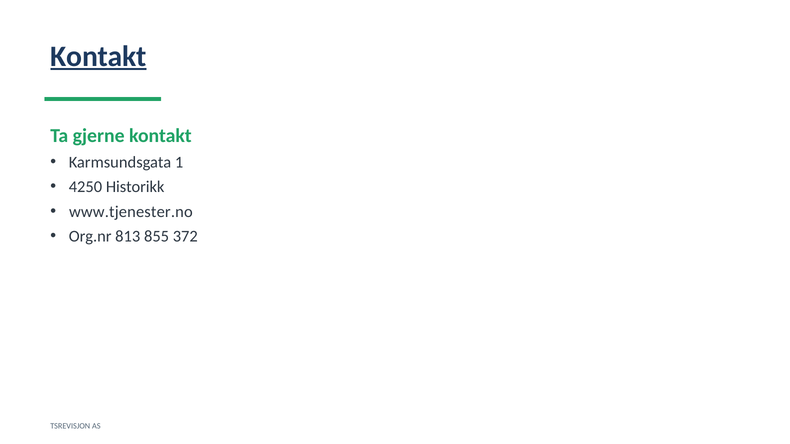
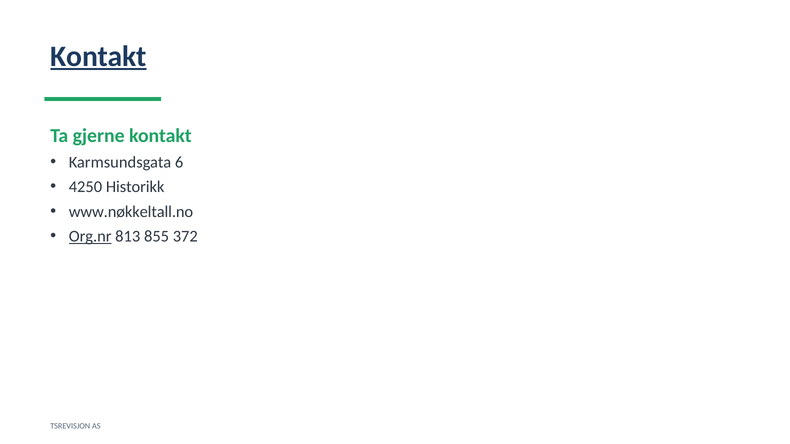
1: 1 -> 6
www.tjenester.no: www.tjenester.no -> www.nøkkeltall.no
Org.nr underline: none -> present
